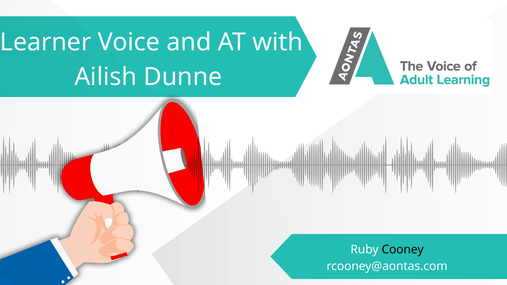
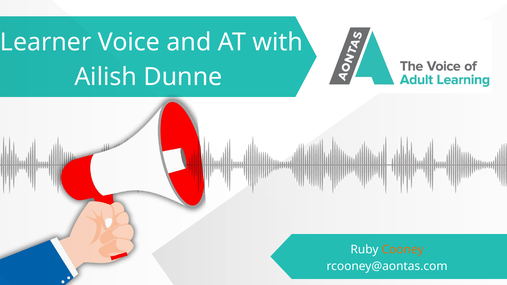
Cooney colour: black -> orange
